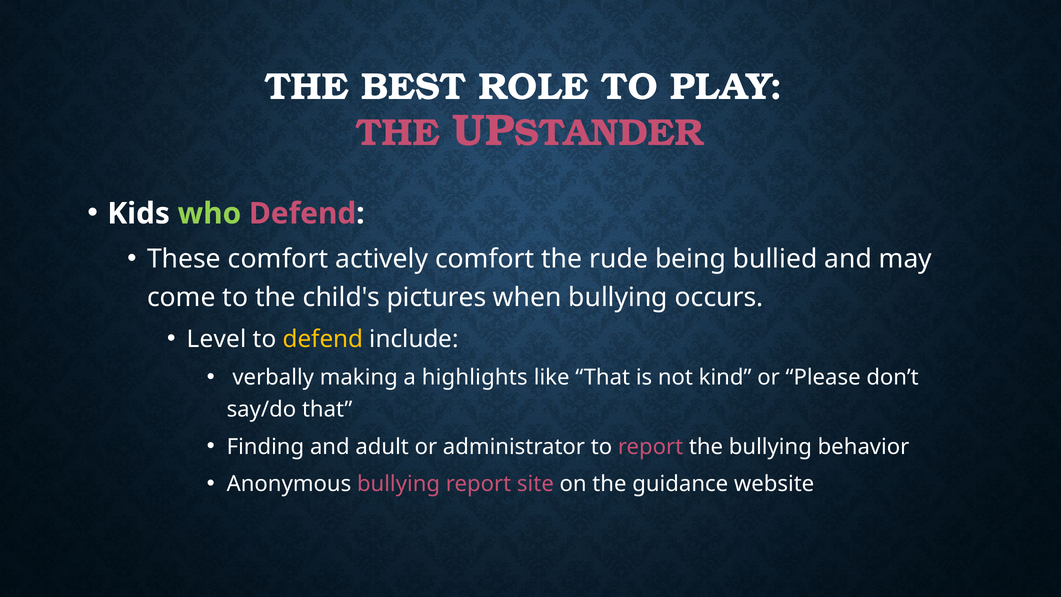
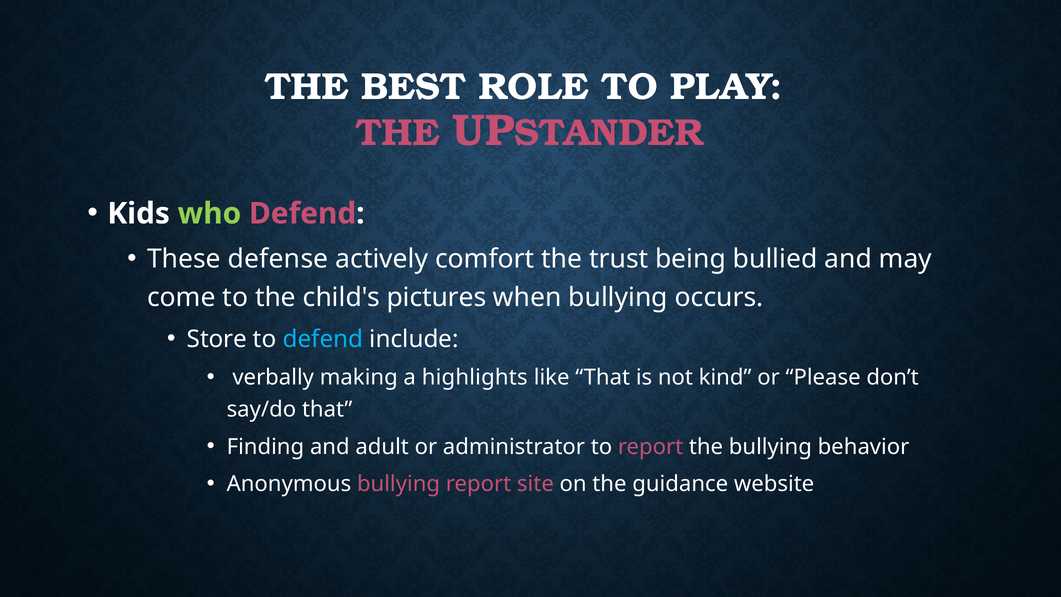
These comfort: comfort -> defense
rude: rude -> trust
Level: Level -> Store
defend at (323, 339) colour: yellow -> light blue
